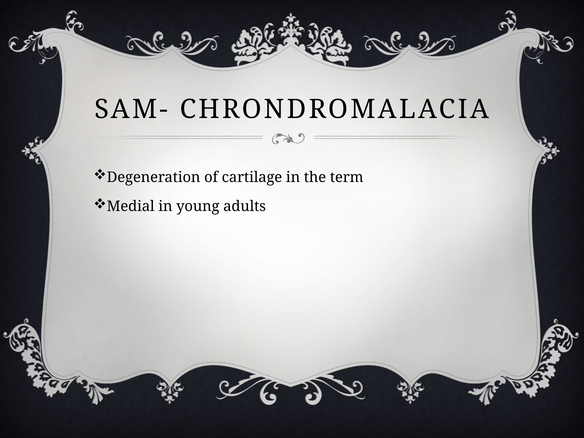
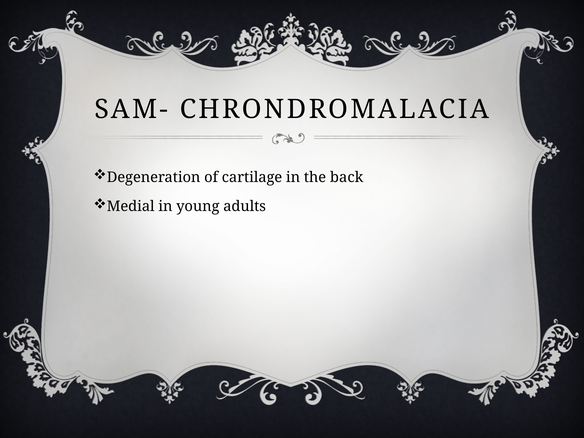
term: term -> back
